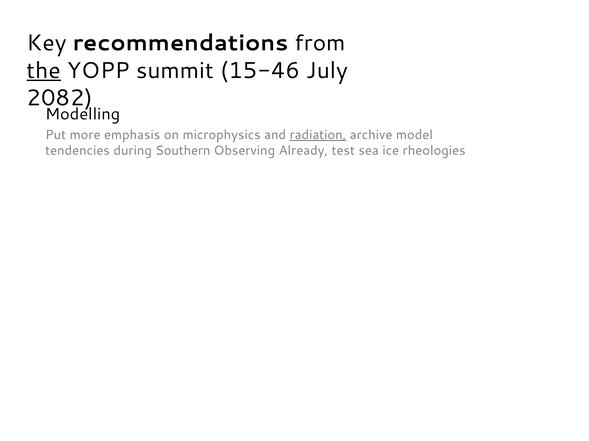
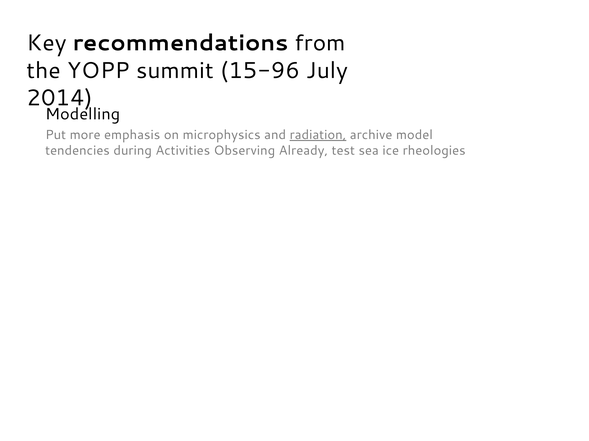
the underline: present -> none
15-46: 15-46 -> 15-96
2082: 2082 -> 2014
Southern: Southern -> Activities
